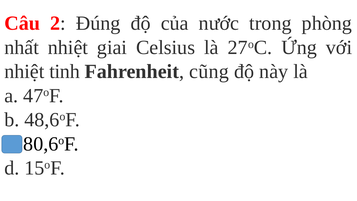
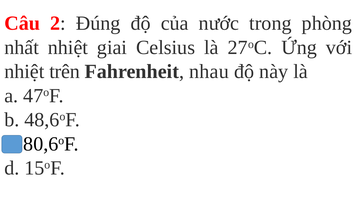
tinh: tinh -> trên
cũng: cũng -> nhau
